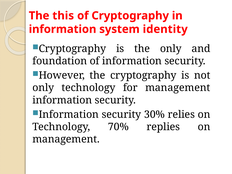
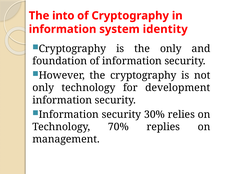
this: this -> into
for management: management -> development
